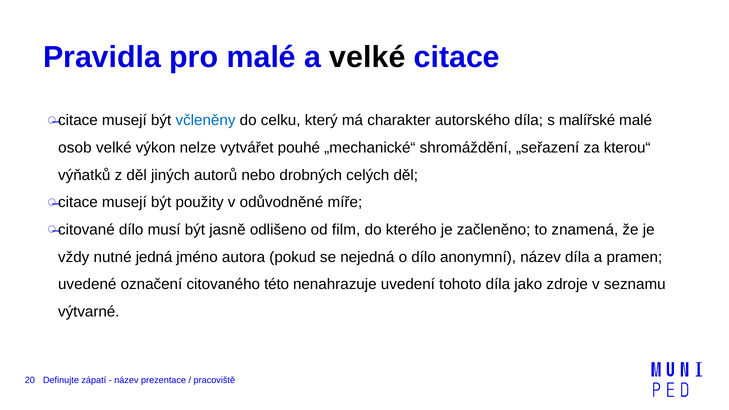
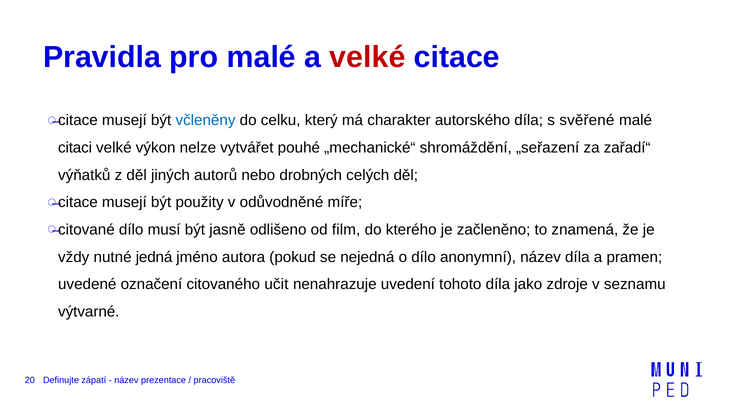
velké at (367, 57) colour: black -> red
malířské: malířské -> svěřené
osob: osob -> citaci
kterou“: kterou“ -> zařadí“
této: této -> učit
